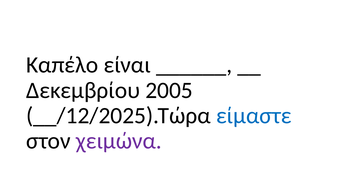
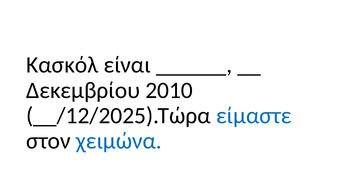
Καπέλο: Καπέλο -> Κασκόλ
2005: 2005 -> 2010
χειμώνα colour: purple -> blue
